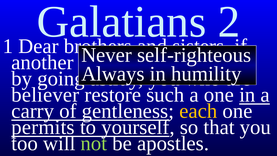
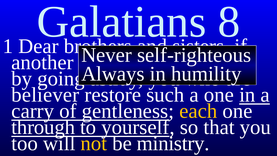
2: 2 -> 8
permits: permits -> through
not colour: light green -> yellow
apostles: apostles -> ministry
